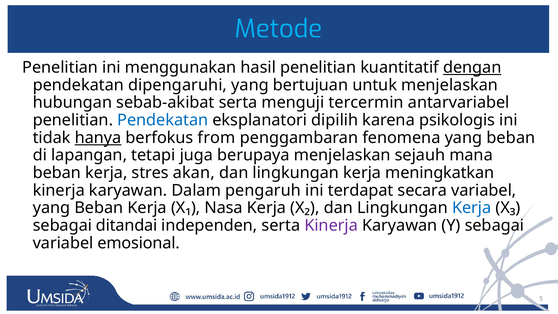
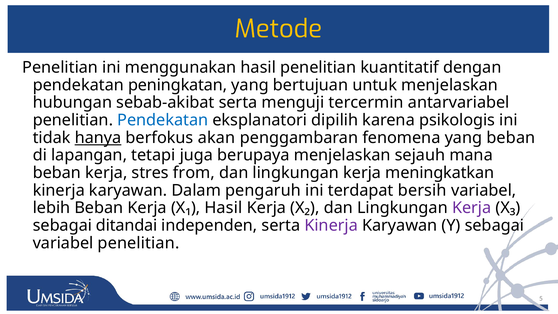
Metode colour: light blue -> yellow
dengan underline: present -> none
dipengaruhi: dipengaruhi -> peningkatan
from: from -> akan
akan: akan -> from
secara: secara -> bersih
yang at (51, 208): yang -> lebih
X₁ Nasa: Nasa -> Hasil
Kerja at (472, 208) colour: blue -> purple
variabel emosional: emosional -> penelitian
